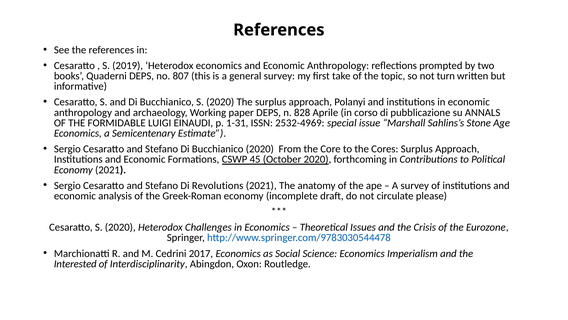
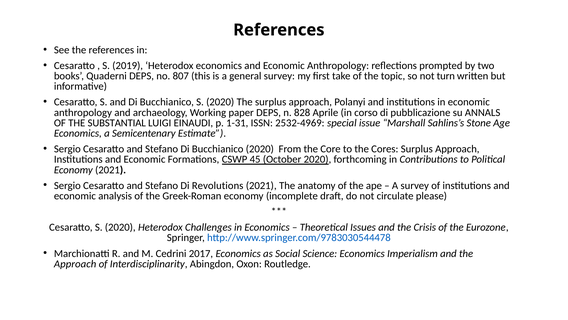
FORMIDABLE: FORMIDABLE -> SUBSTANTIAL
Interested at (75, 263): Interested -> Approach
